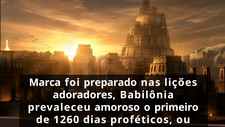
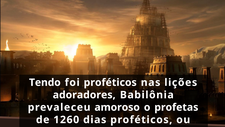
Marca: Marca -> Tendo
foi preparado: preparado -> proféticos
primeiro: primeiro -> profetas
